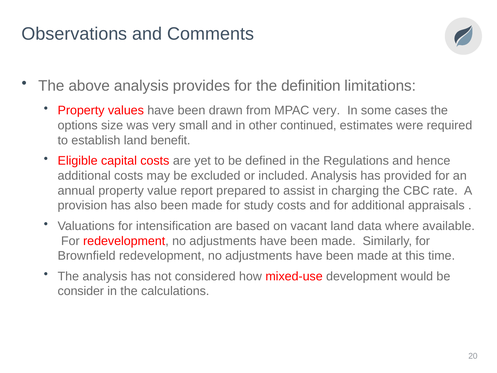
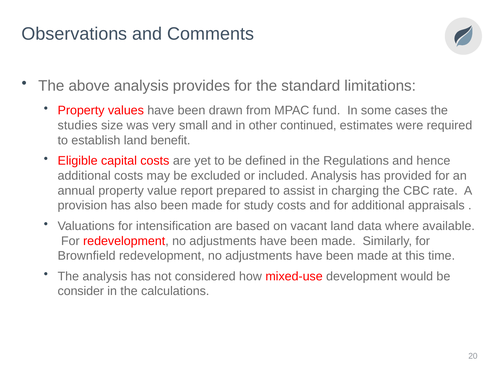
definition: definition -> standard
MPAC very: very -> fund
options: options -> studies
